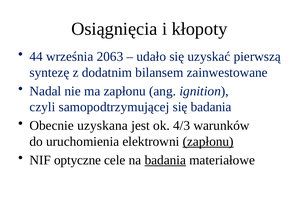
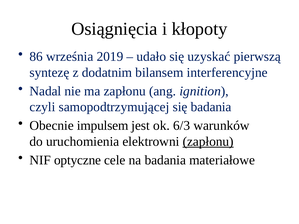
44: 44 -> 86
2063: 2063 -> 2019
zainwestowane: zainwestowane -> interferencyjne
uzyskana: uzyskana -> impulsem
4/3: 4/3 -> 6/3
badania at (165, 160) underline: present -> none
